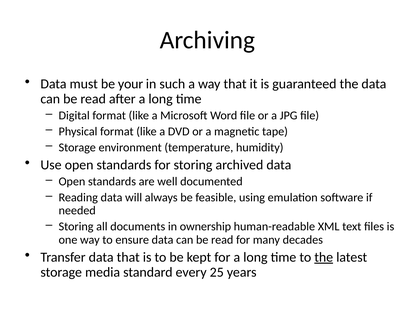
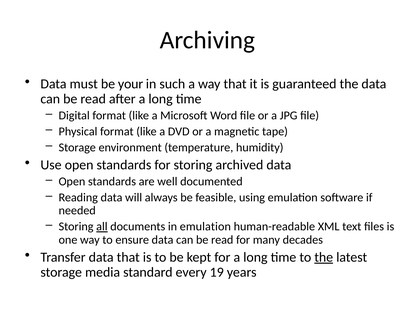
all underline: none -> present
in ownership: ownership -> emulation
25: 25 -> 19
